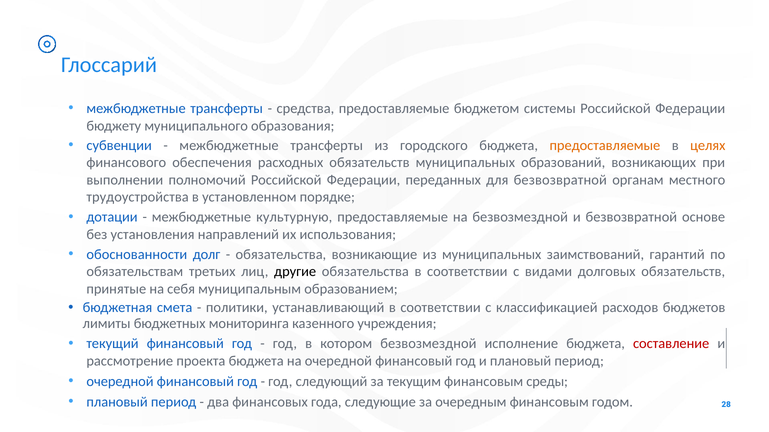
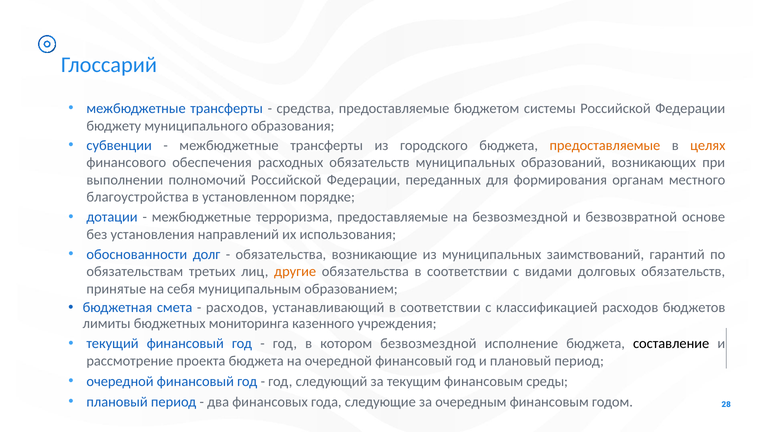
для безвозвратной: безвозвратной -> формирования
трудоустройства: трудоустройства -> благоустройства
культурную: культурную -> терроризма
другие colour: black -> orange
политики at (237, 308): политики -> расходов
составление colour: red -> black
